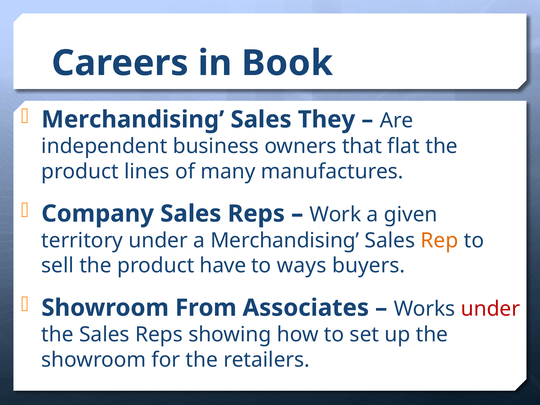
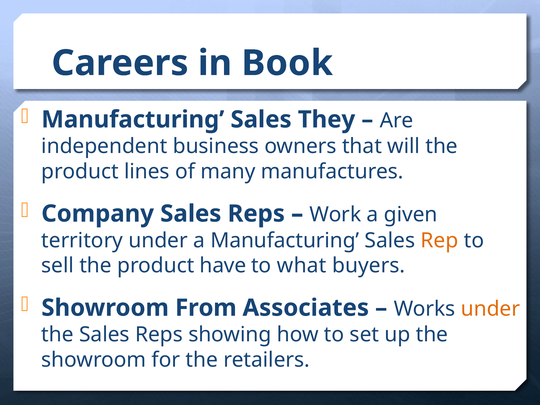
Merchandising at (133, 120): Merchandising -> Manufacturing
flat: flat -> will
a Merchandising: Merchandising -> Manufacturing
ways: ways -> what
under at (490, 309) colour: red -> orange
